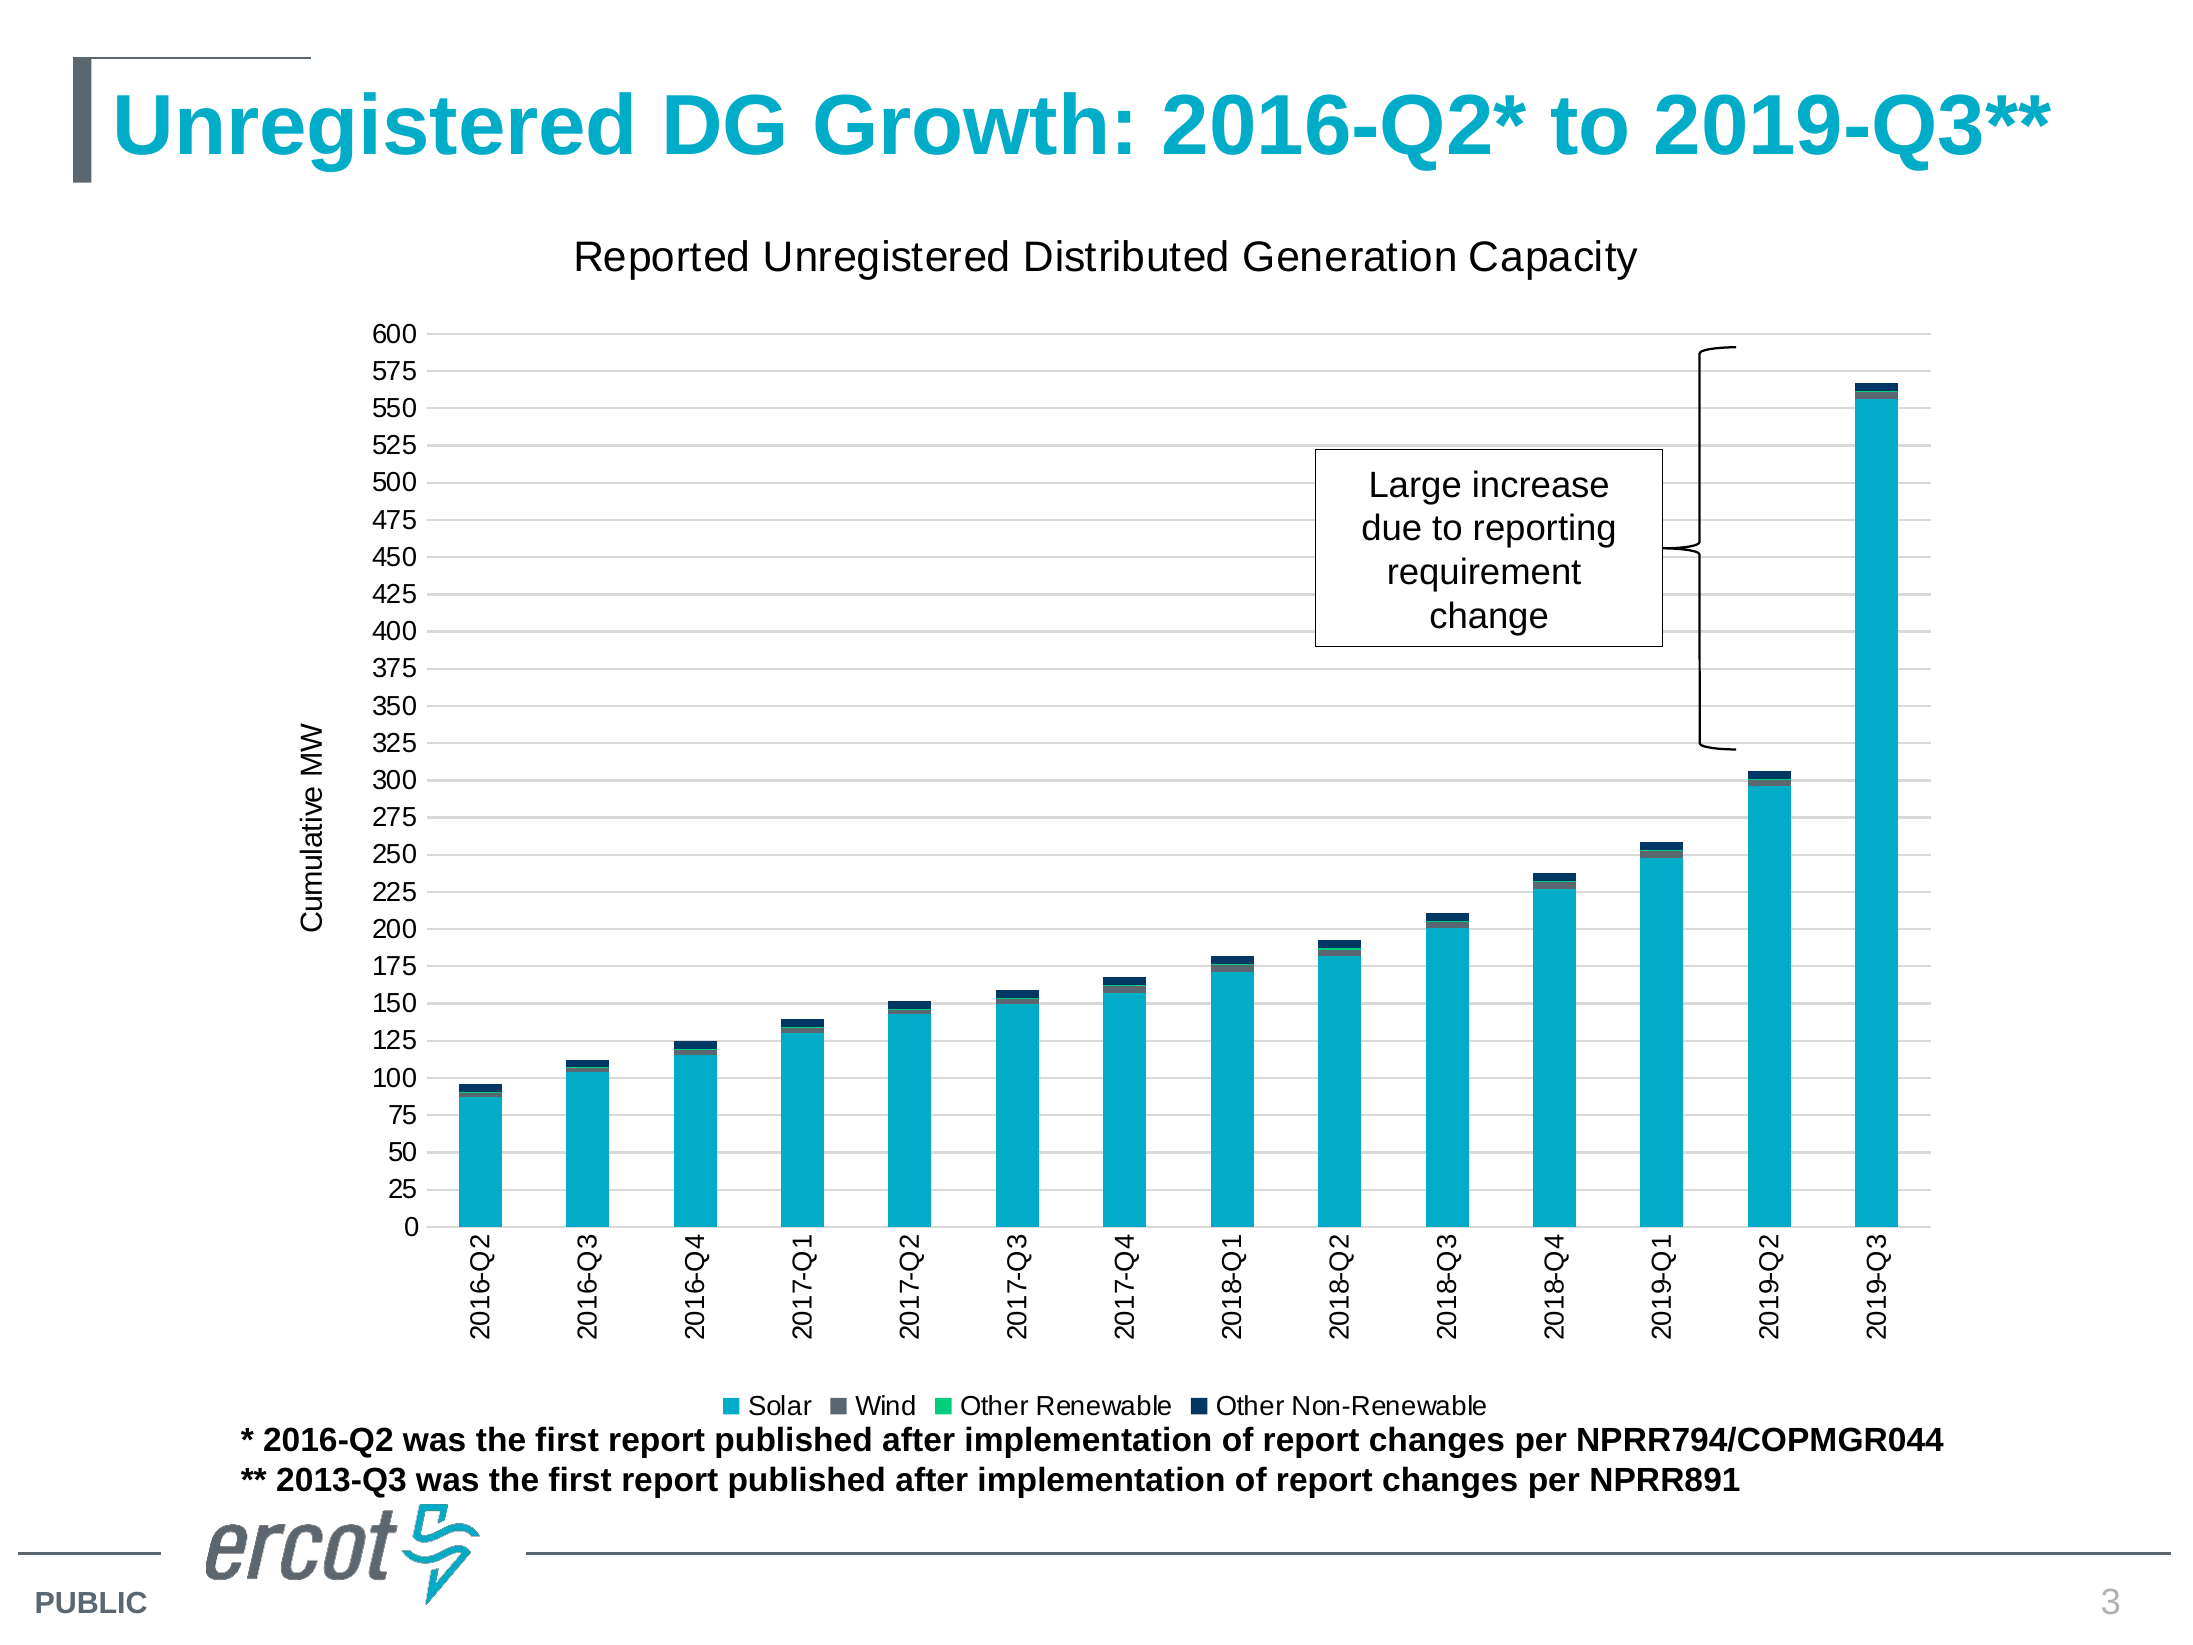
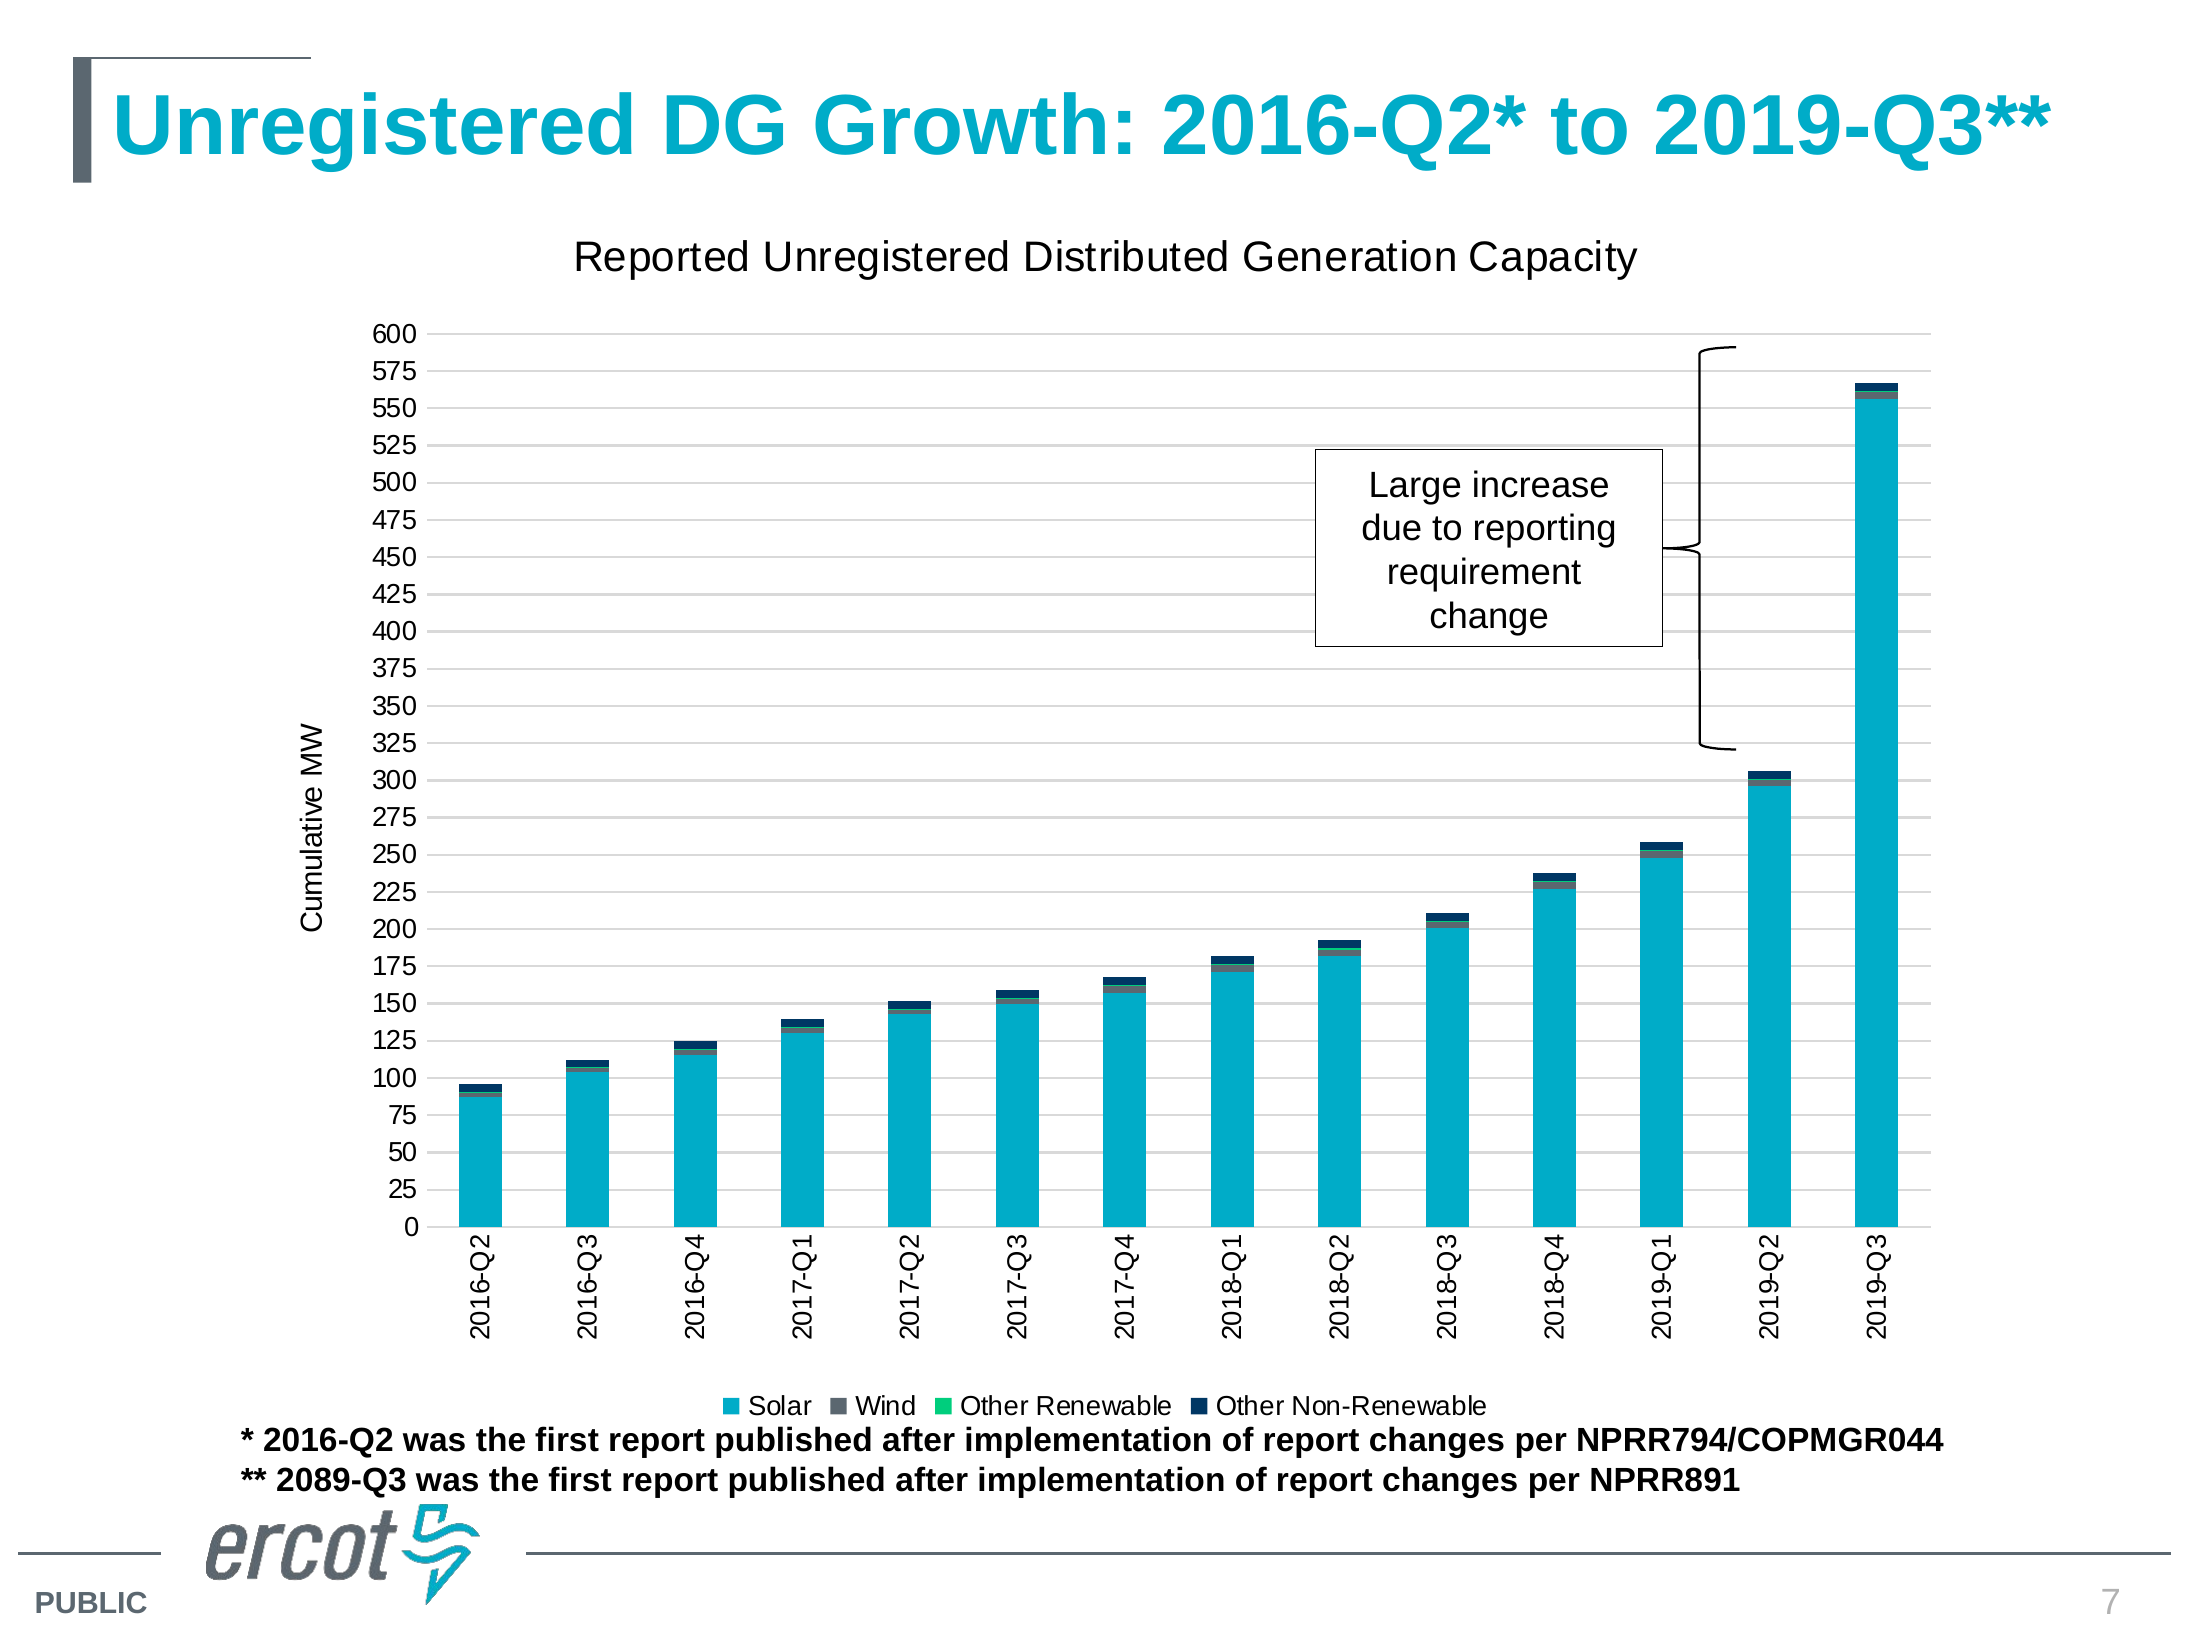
2013-Q3: 2013-Q3 -> 2089-Q3
3 at (2111, 1602): 3 -> 7
